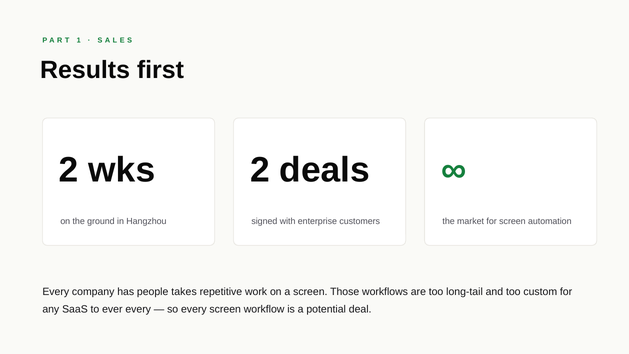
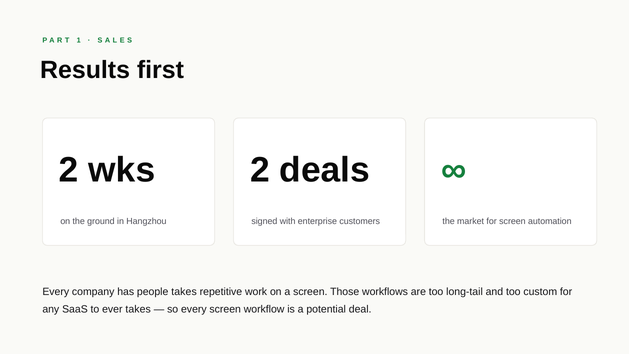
ever every: every -> takes
